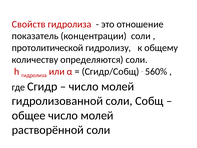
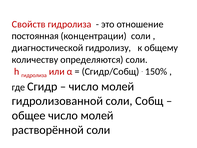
показатель: показатель -> постоянная
протолитической: протолитической -> диагностической
560%: 560% -> 150%
